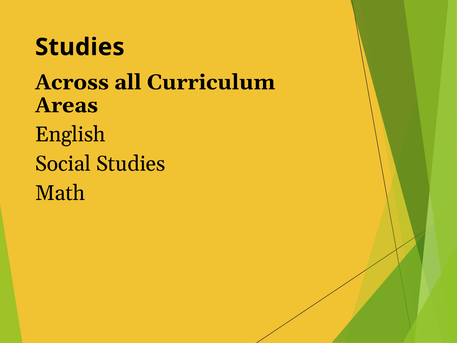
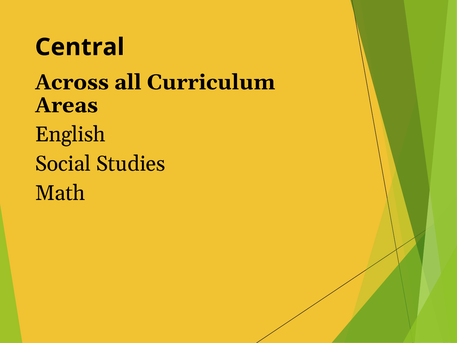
Studies at (80, 47): Studies -> Central
